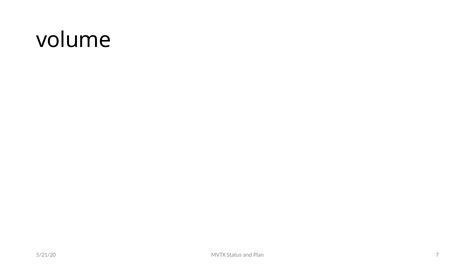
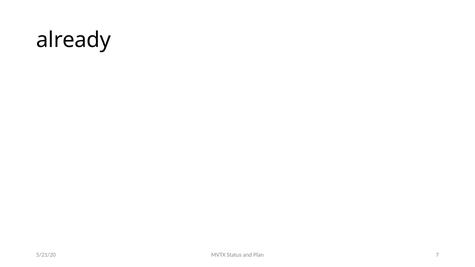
volume: volume -> already
